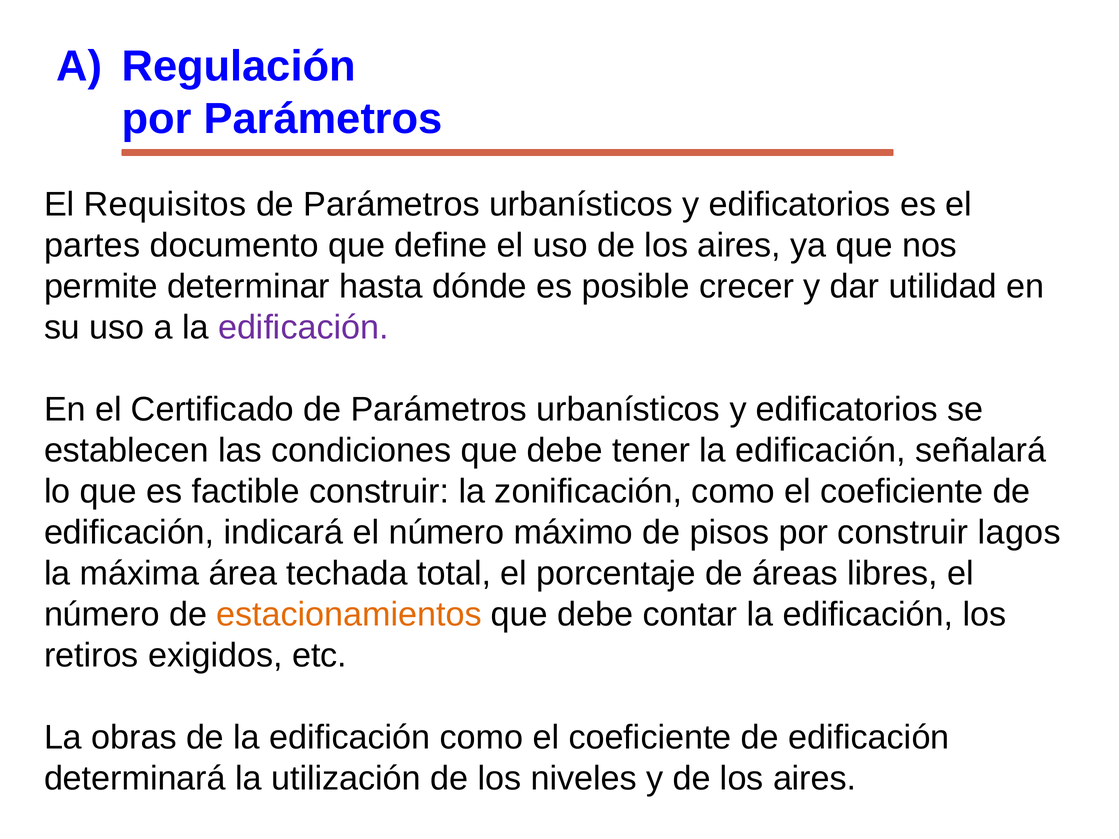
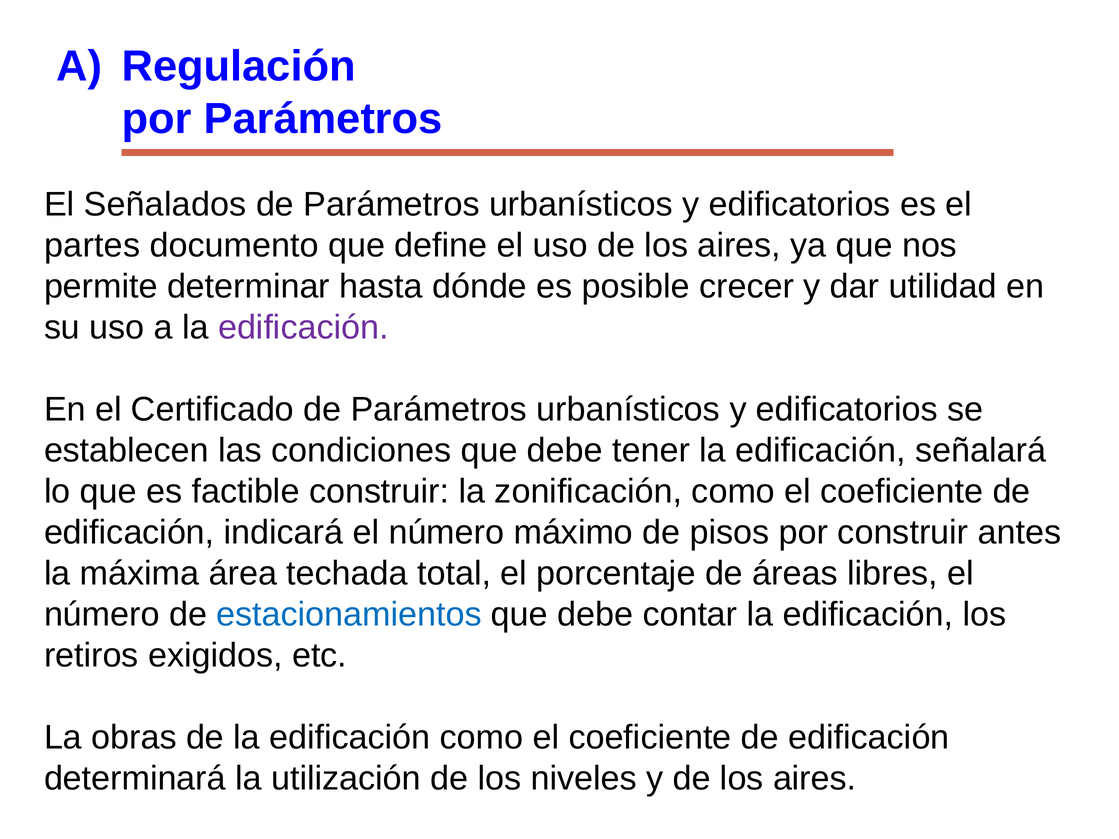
Requisitos: Requisitos -> Señalados
lagos: lagos -> antes
estacionamientos colour: orange -> blue
